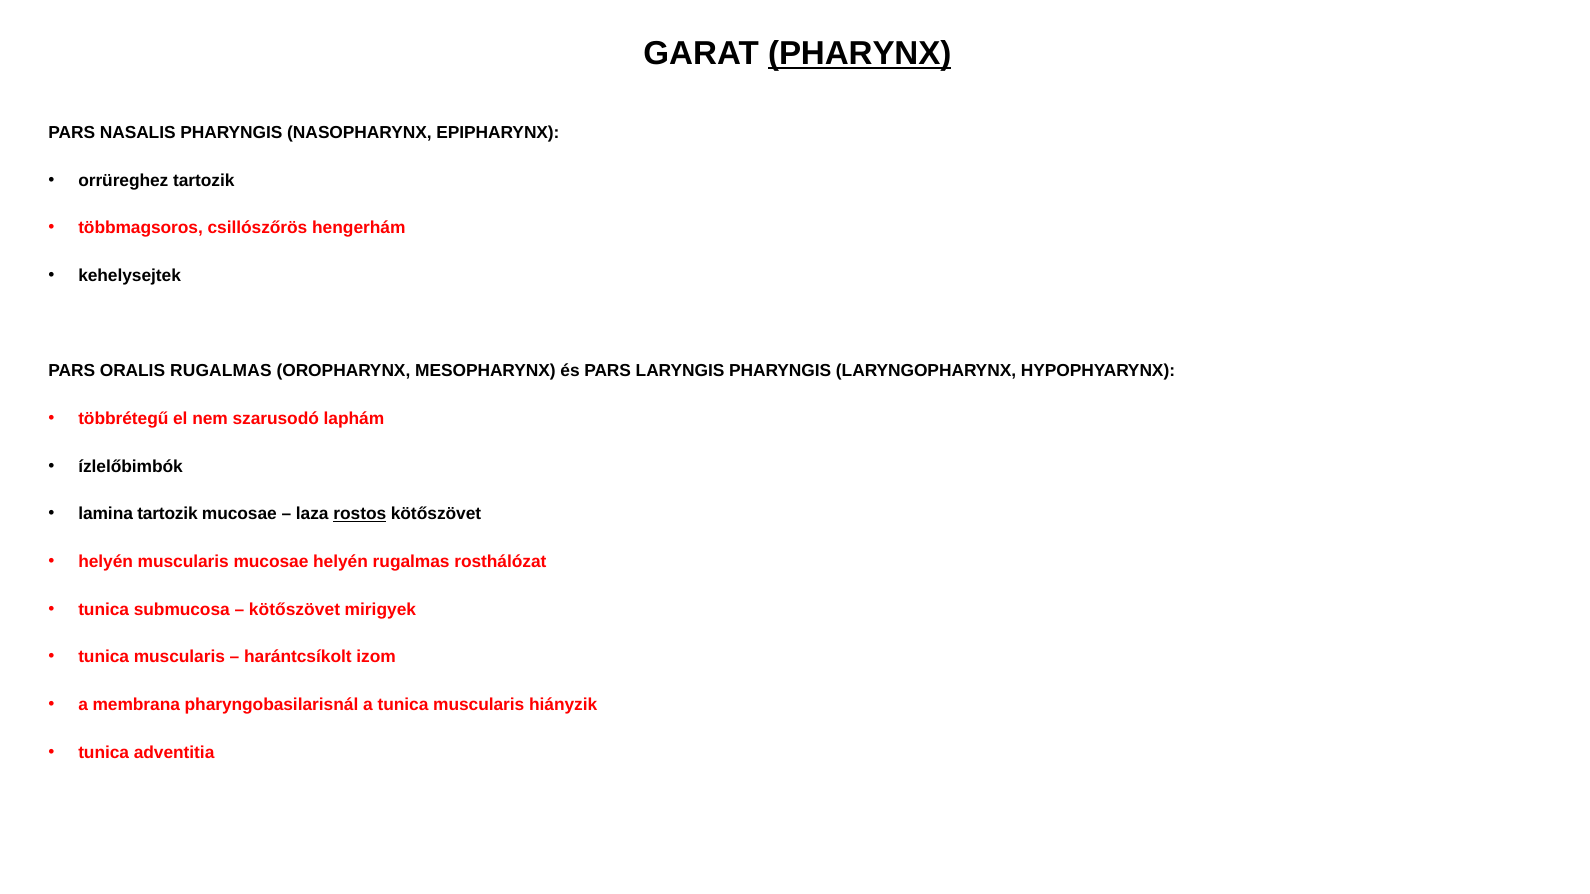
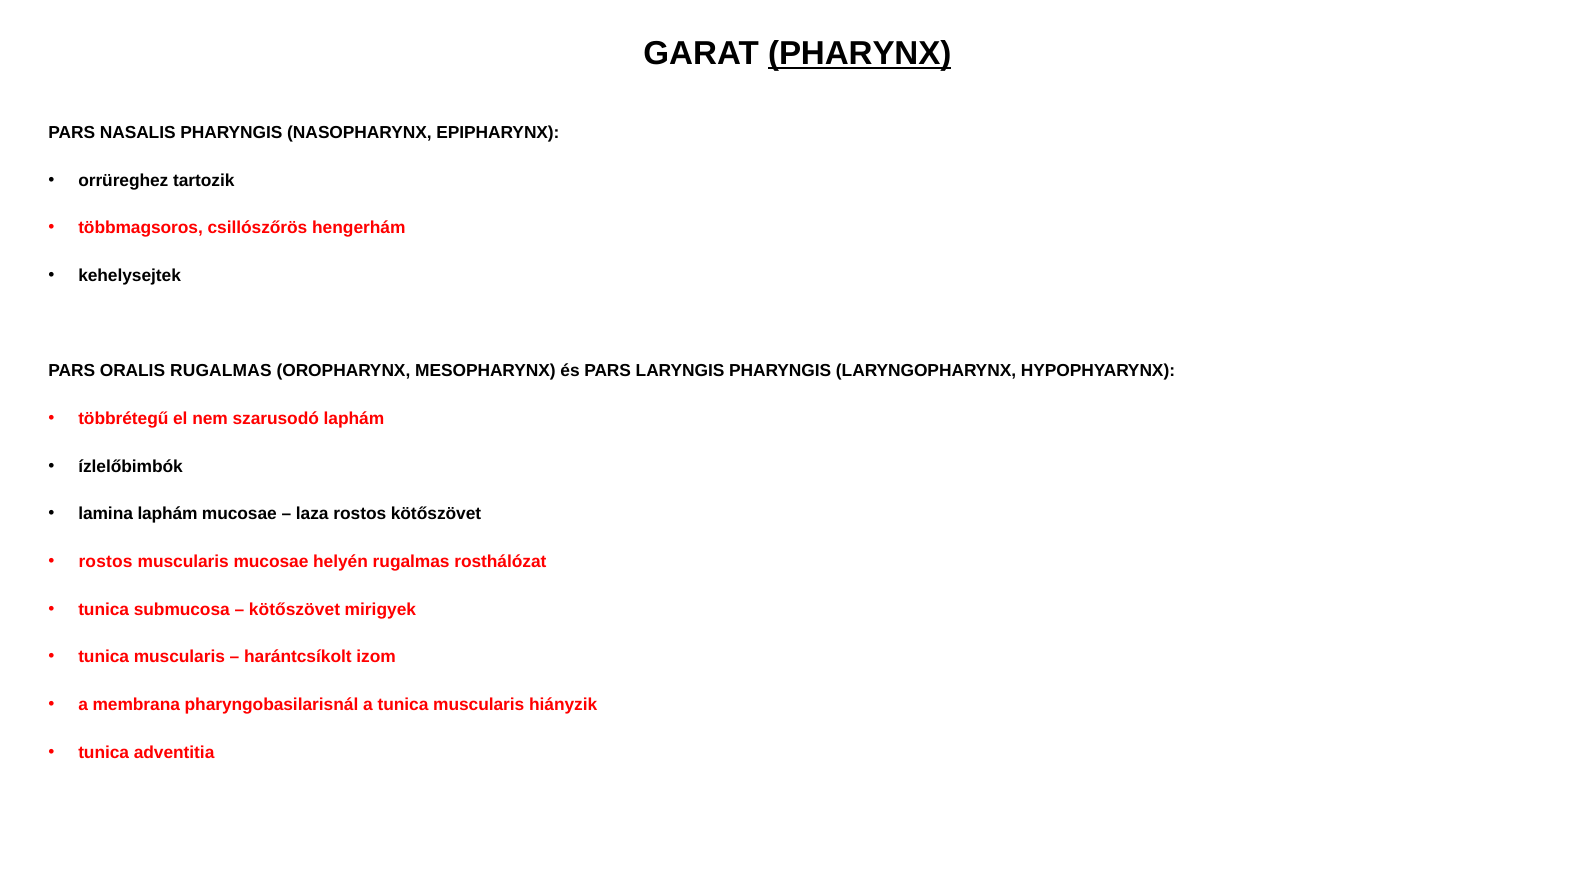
lamina tartozik: tartozik -> laphám
rostos at (360, 514) underline: present -> none
helyén at (106, 562): helyén -> rostos
